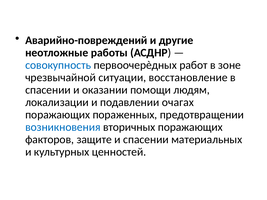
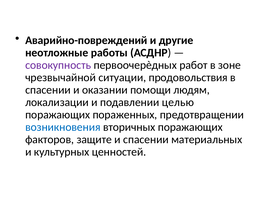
совокупность colour: blue -> purple
восстановление: восстановление -> продовольствия
очагах: очагах -> целью
